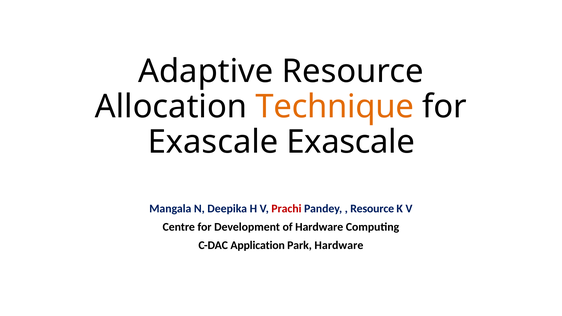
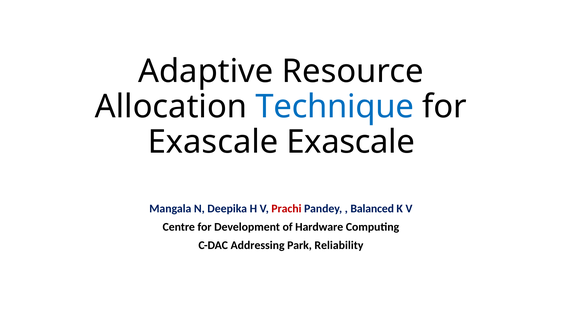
Technique colour: orange -> blue
Resource at (372, 209): Resource -> Balanced
Application: Application -> Addressing
Park Hardware: Hardware -> Reliability
